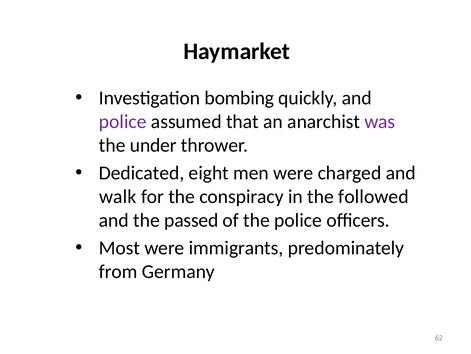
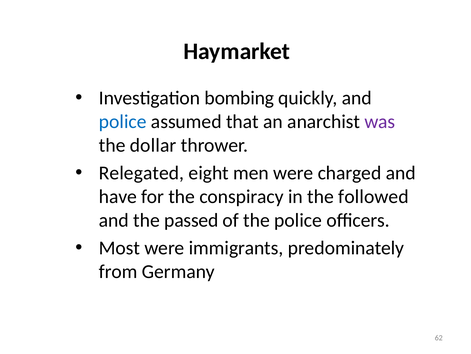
police at (123, 121) colour: purple -> blue
under: under -> dollar
Dedicated: Dedicated -> Relegated
walk: walk -> have
